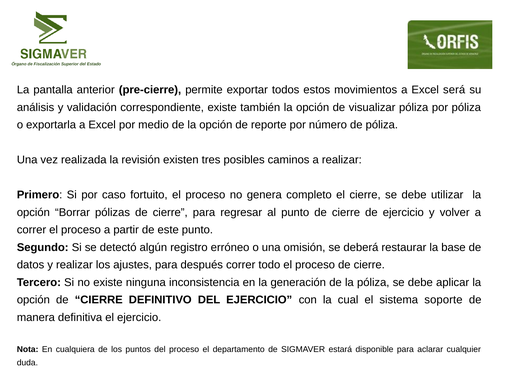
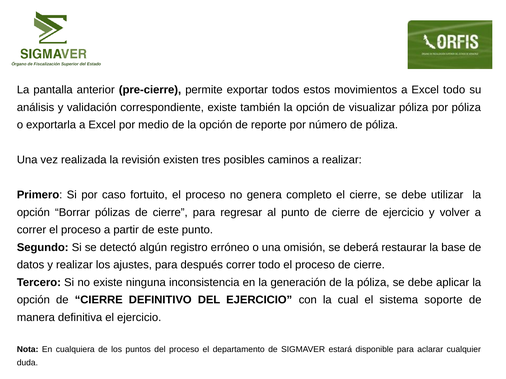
Excel será: será -> todo
